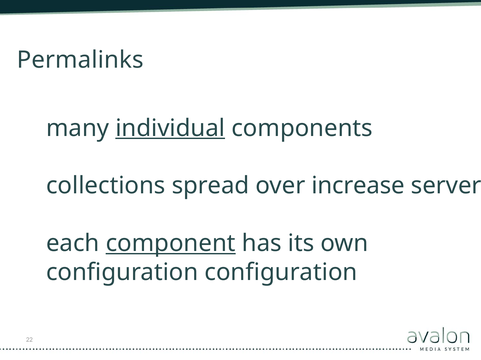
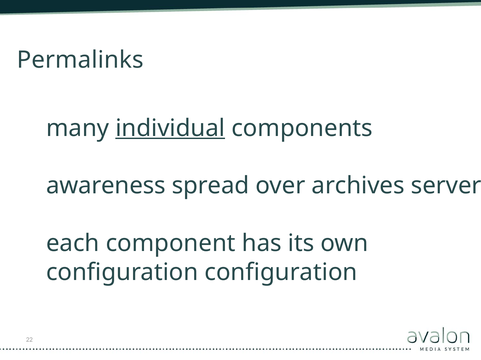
collections: collections -> awareness
increase: increase -> archives
component underline: present -> none
